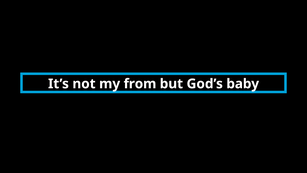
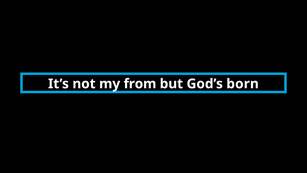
baby: baby -> born
